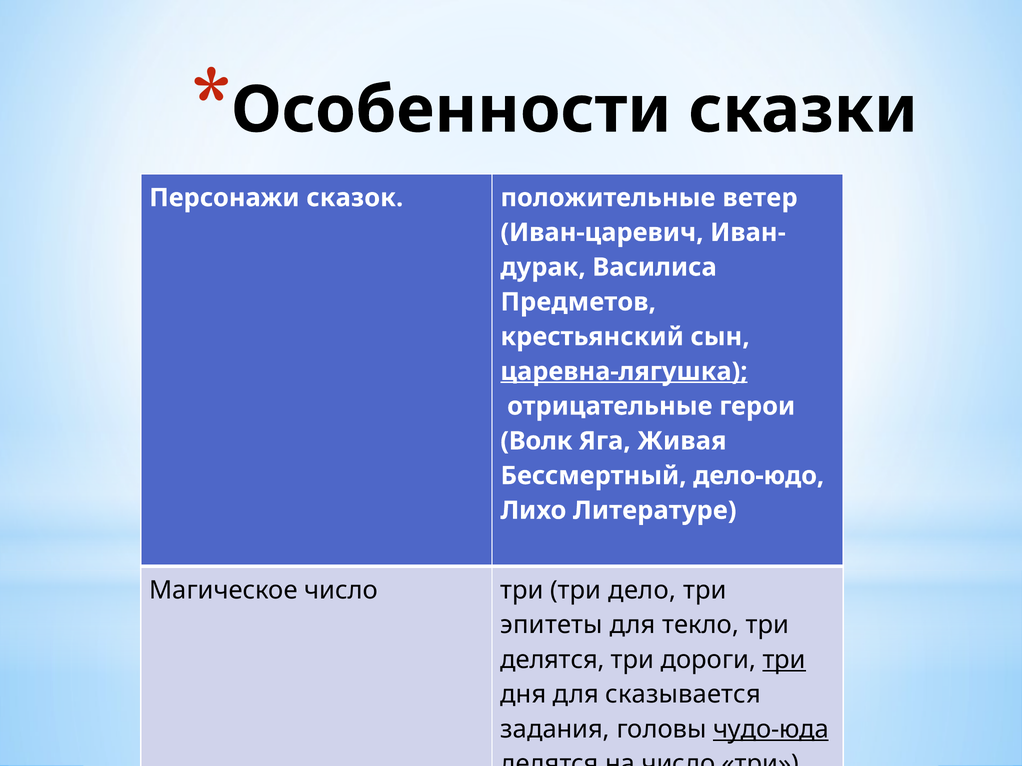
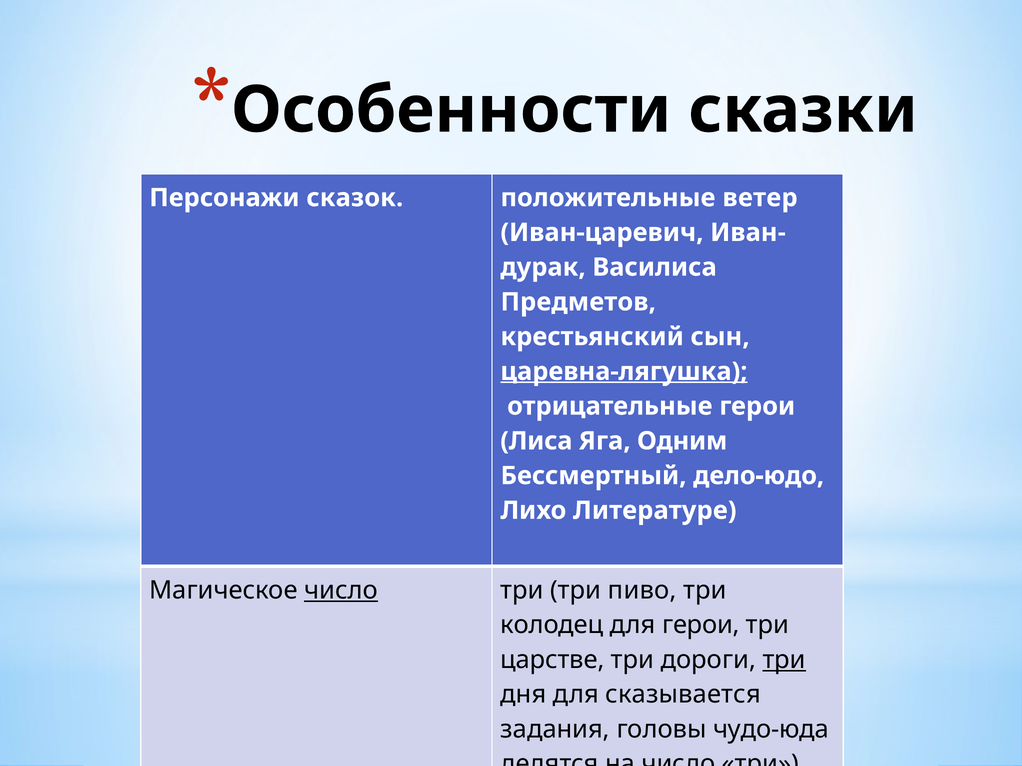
Волк: Волк -> Лиса
Живая: Живая -> Одним
число at (341, 591) underline: none -> present
дело: дело -> пиво
эпитеты: эпитеты -> колодец
для текло: текло -> герои
делятся at (552, 660): делятся -> царстве
чудо-юда underline: present -> none
